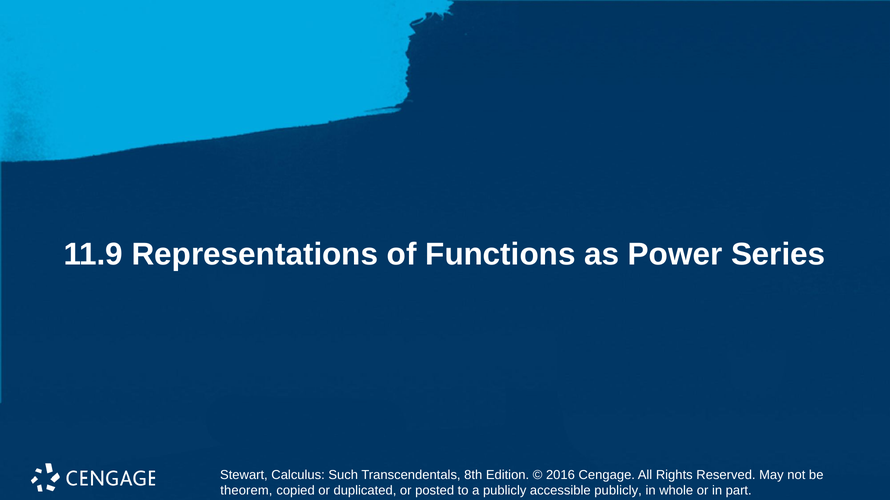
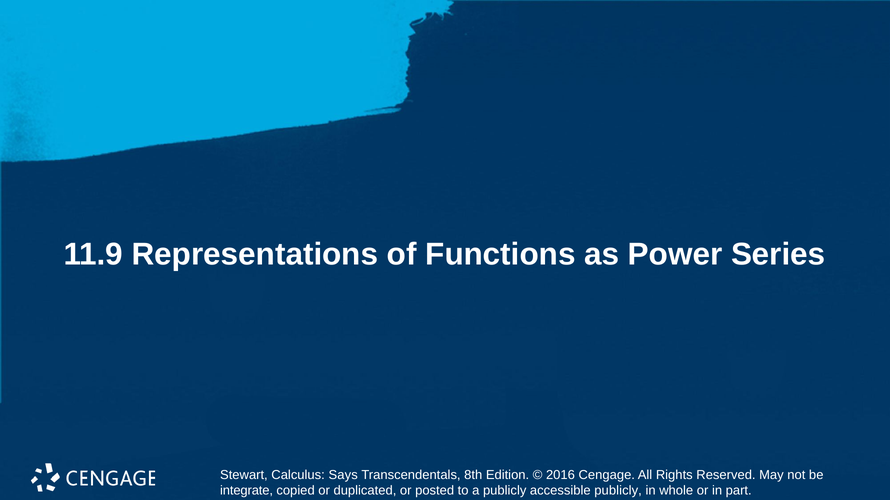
Such: Such -> Says
theorem: theorem -> integrate
